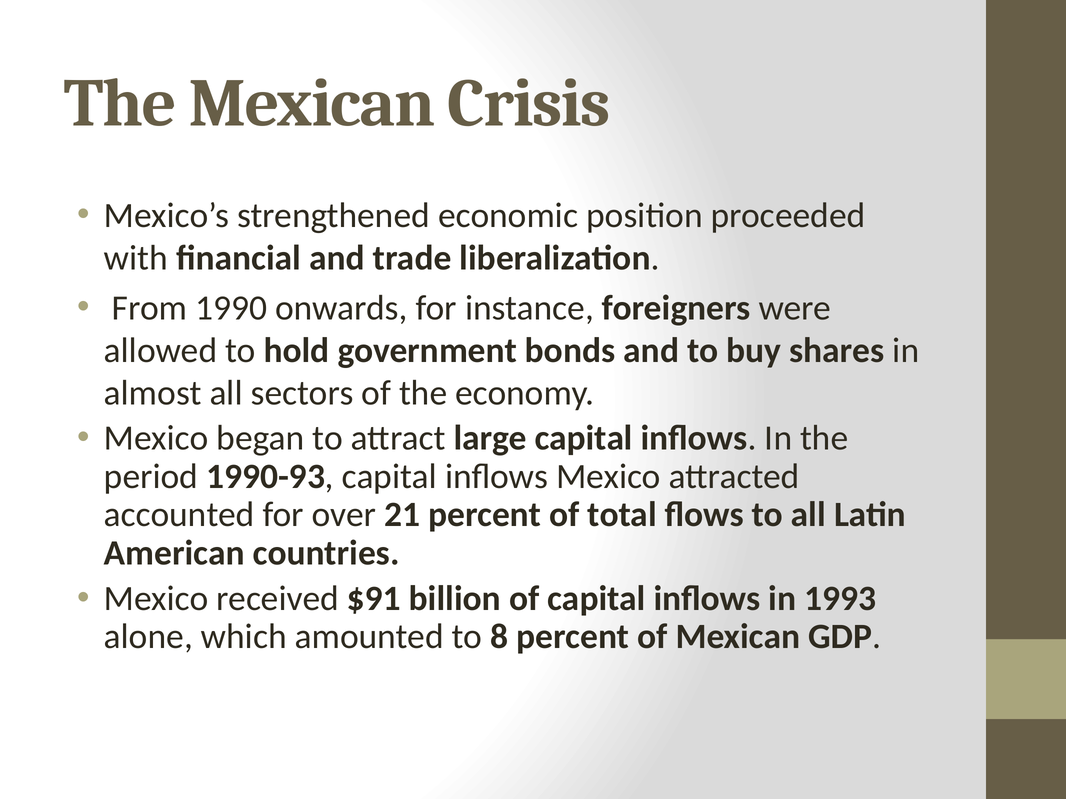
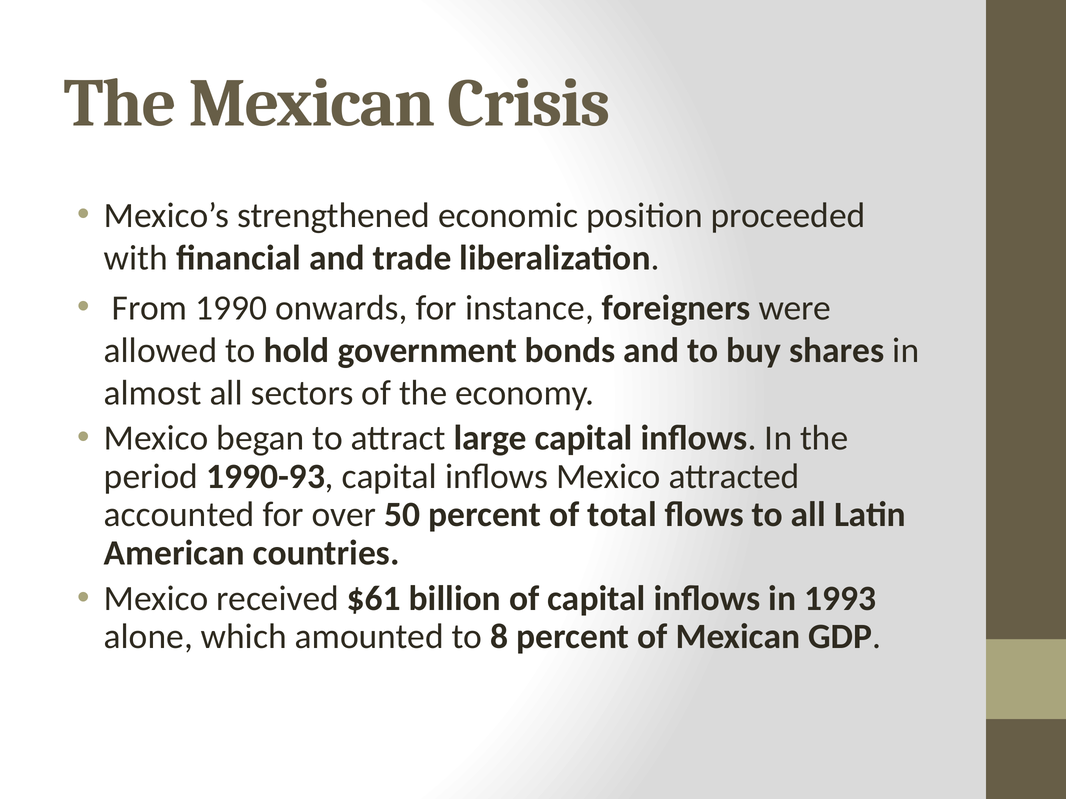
21: 21 -> 50
$91: $91 -> $61
